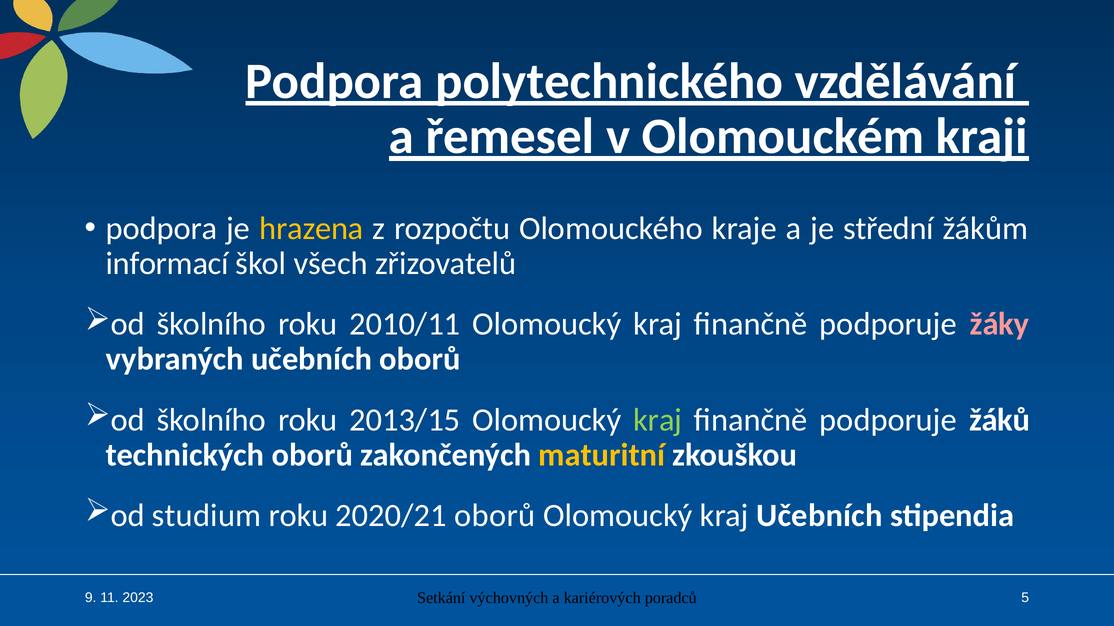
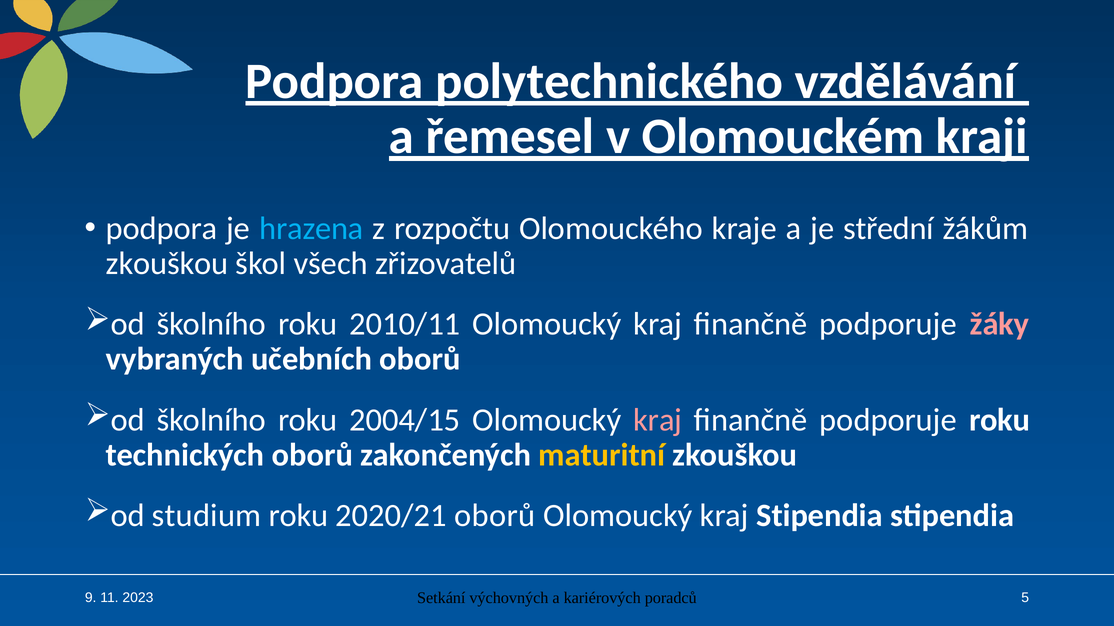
hrazena colour: yellow -> light blue
informací at (167, 264): informací -> zkouškou
2013/15: 2013/15 -> 2004/15
kraj at (658, 420) colour: light green -> pink
podporuje žáků: žáků -> roku
kraj Učebních: Učebních -> Stipendia
